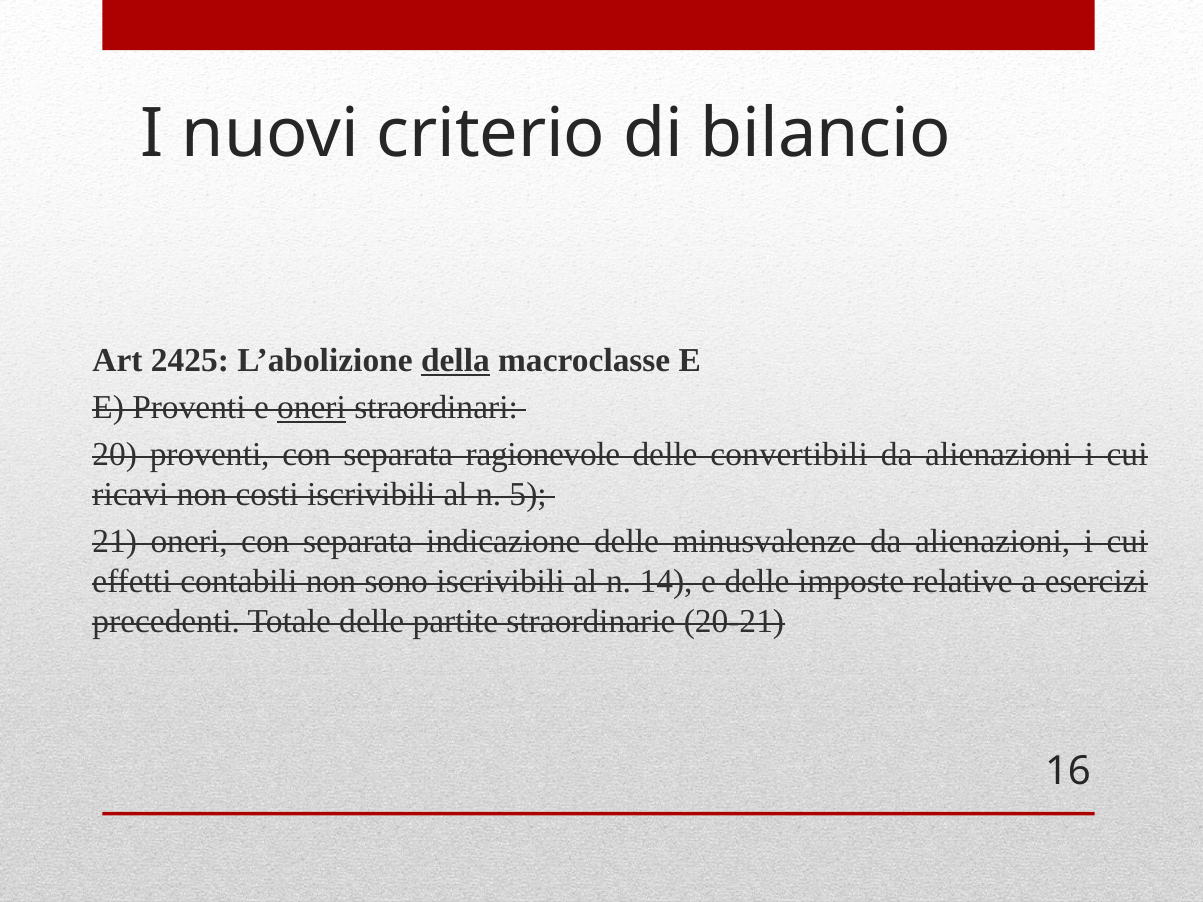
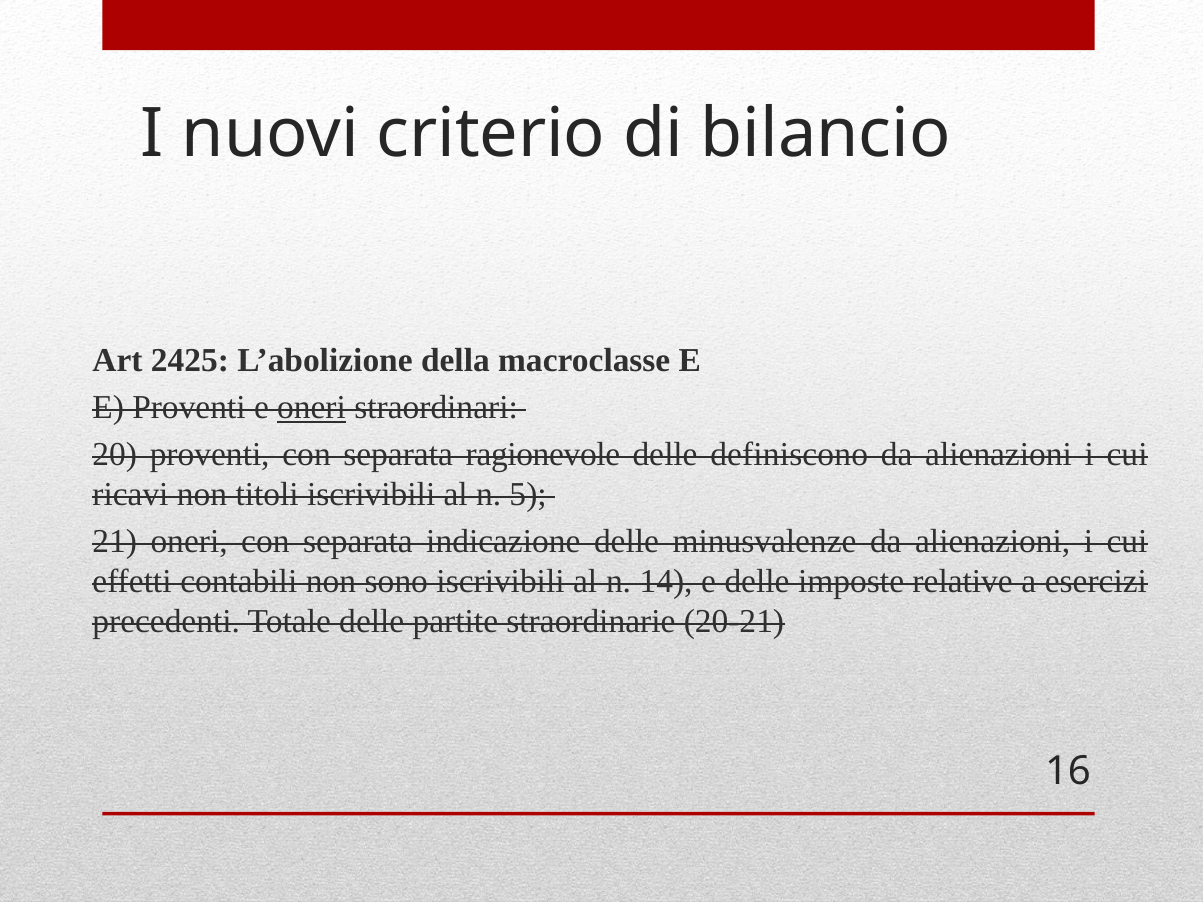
della underline: present -> none
convertibili: convertibili -> definiscono
costi: costi -> titoli
